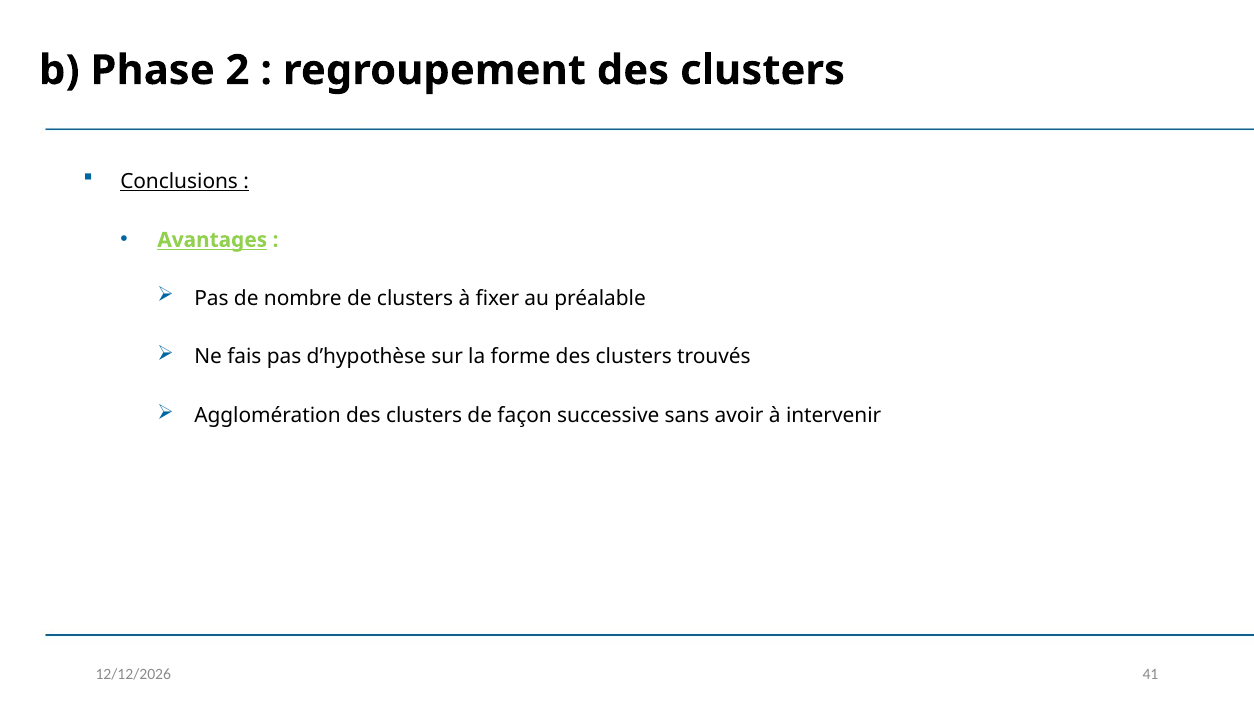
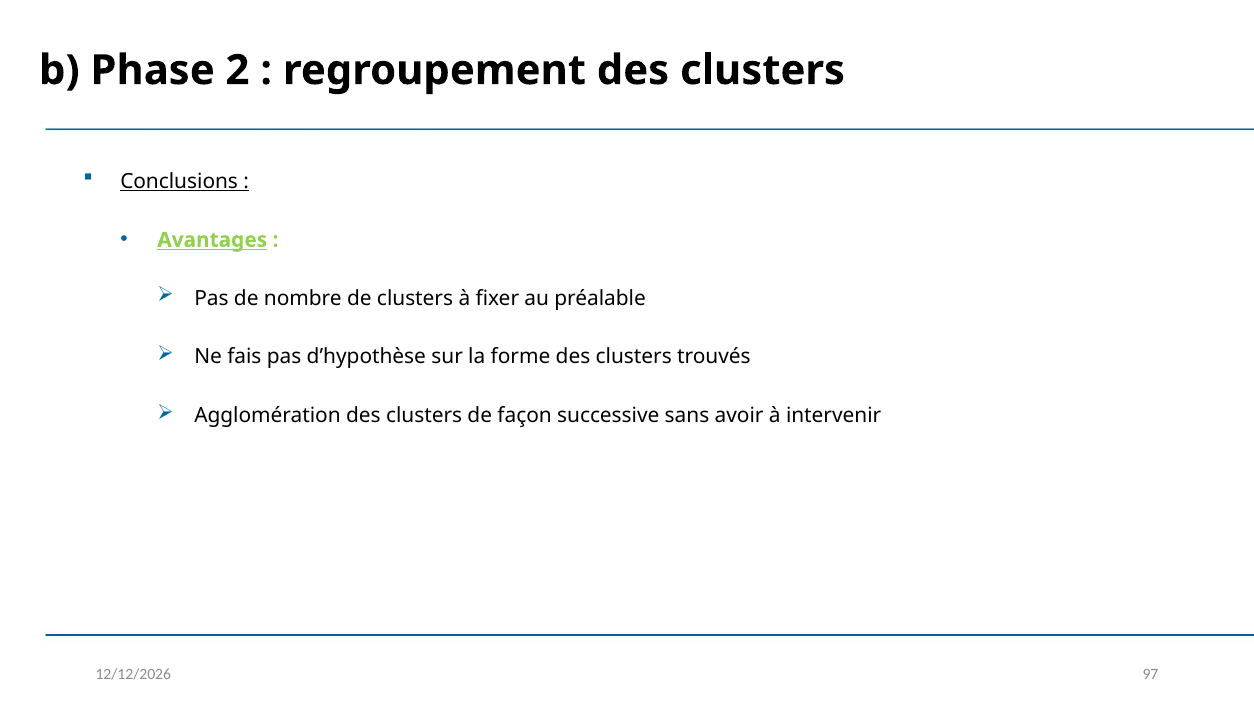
41: 41 -> 97
